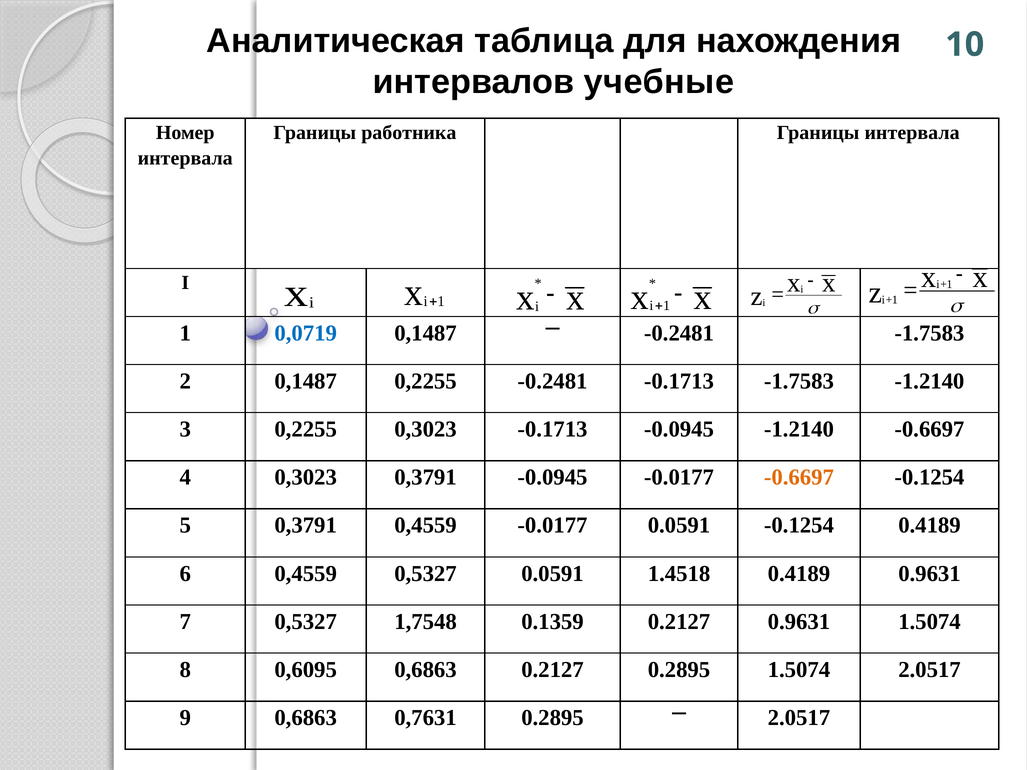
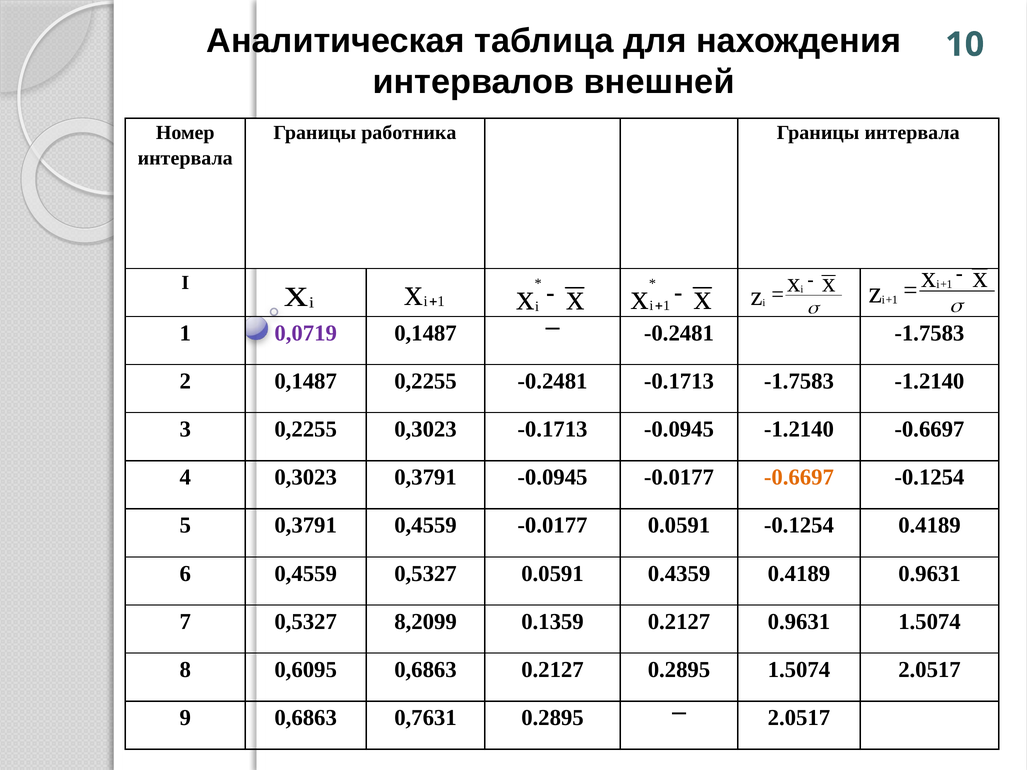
учебные: учебные -> внешней
0,0719 colour: blue -> purple
1.4518: 1.4518 -> 0.4359
1,7548: 1,7548 -> 8,2099
